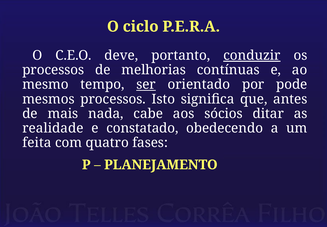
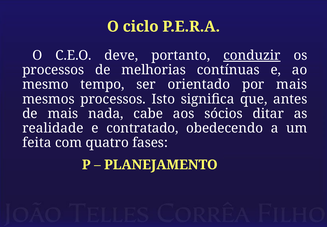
ser underline: present -> none
por pode: pode -> mais
constatado: constatado -> contratado
